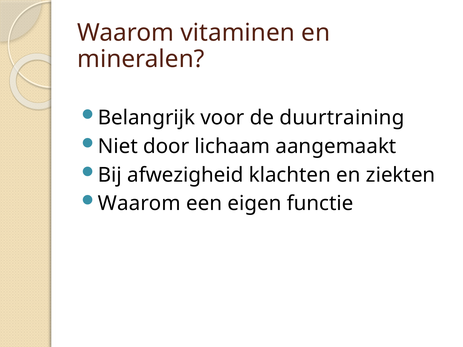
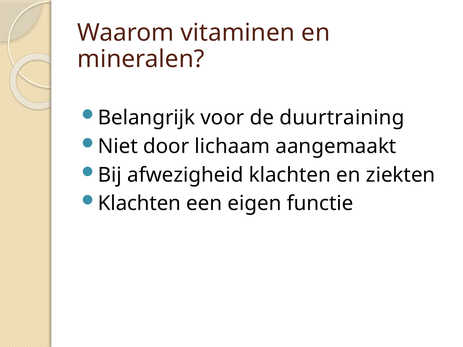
Waarom at (139, 204): Waarom -> Klachten
